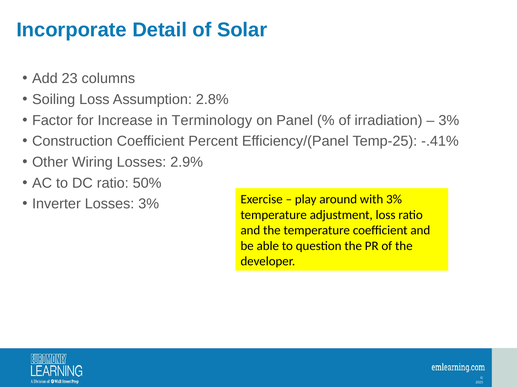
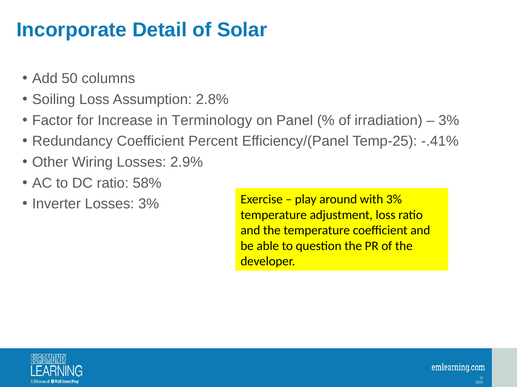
23: 23 -> 50
Construction: Construction -> Redundancy
50%: 50% -> 58%
